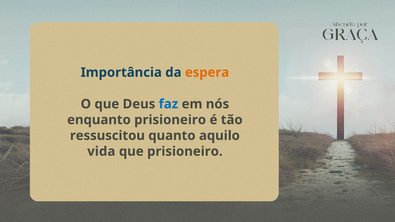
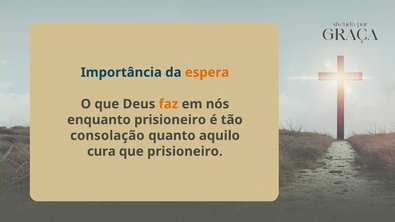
faz colour: blue -> orange
ressuscitou: ressuscitou -> consolação
vida: vida -> cura
